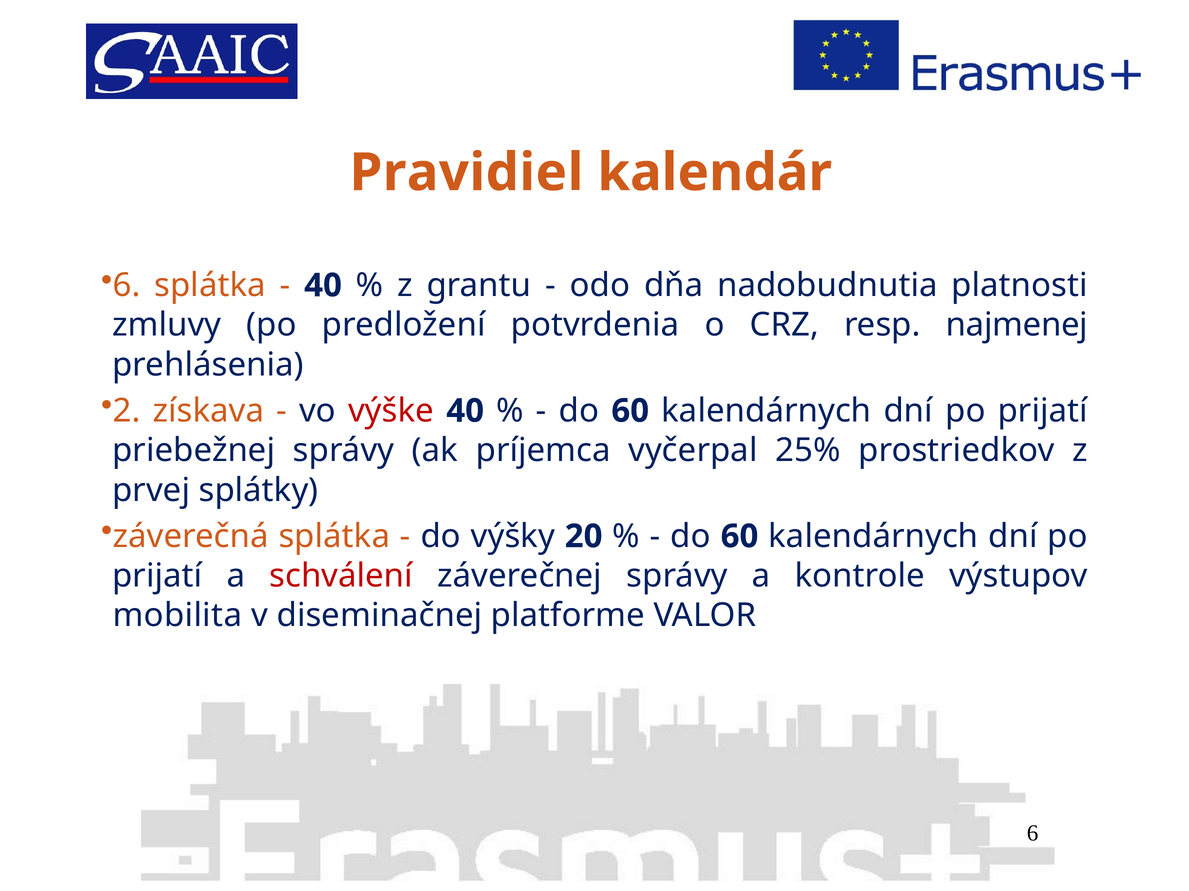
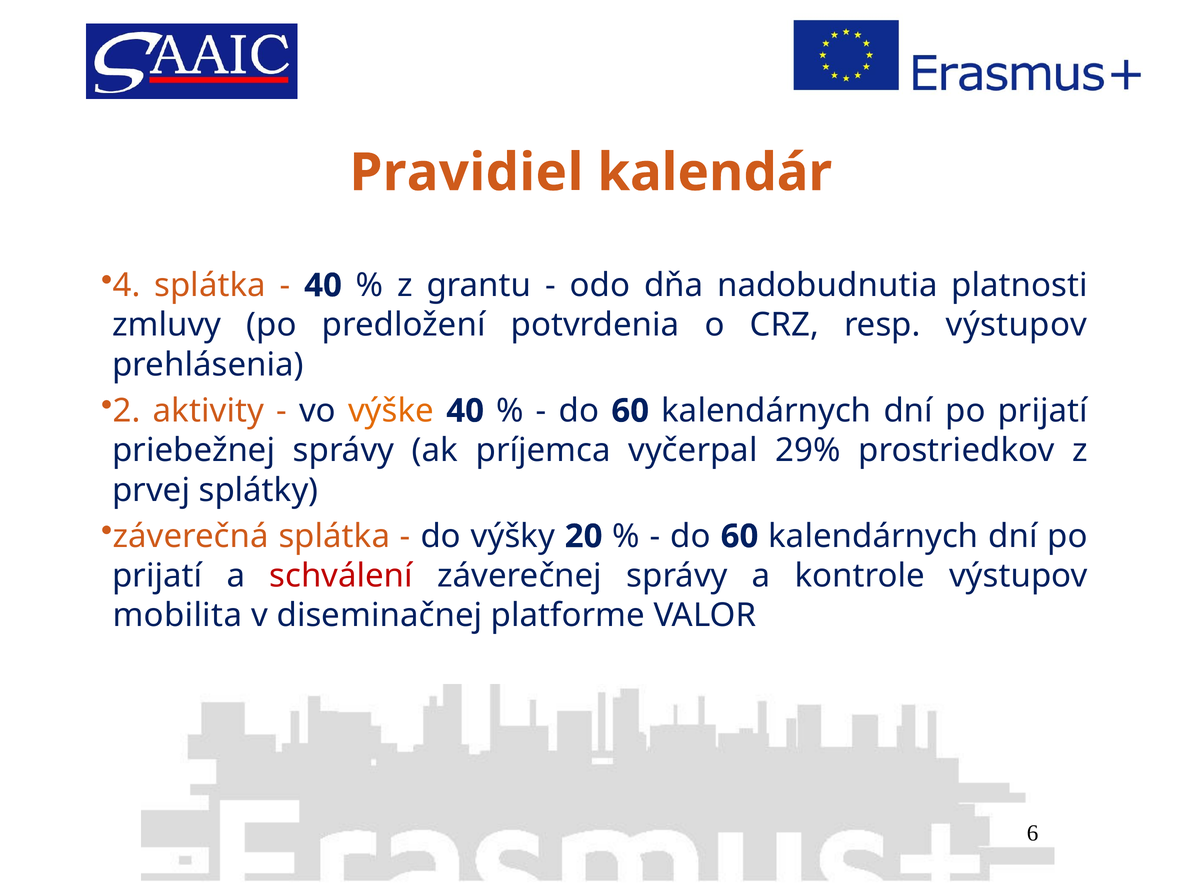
6 at (127, 286): 6 -> 4
resp najmenej: najmenej -> výstupov
získava: získava -> aktivity
výške colour: red -> orange
25%: 25% -> 29%
